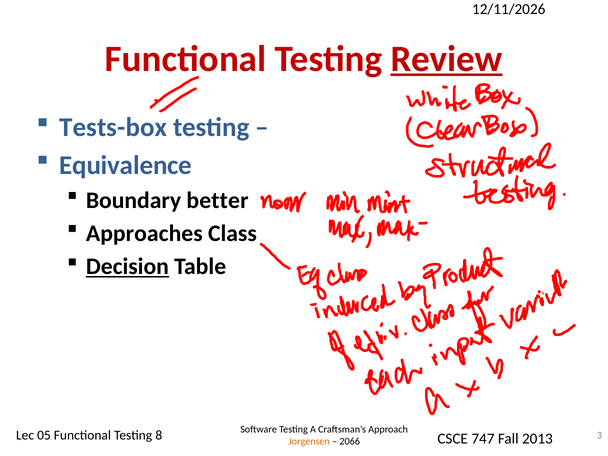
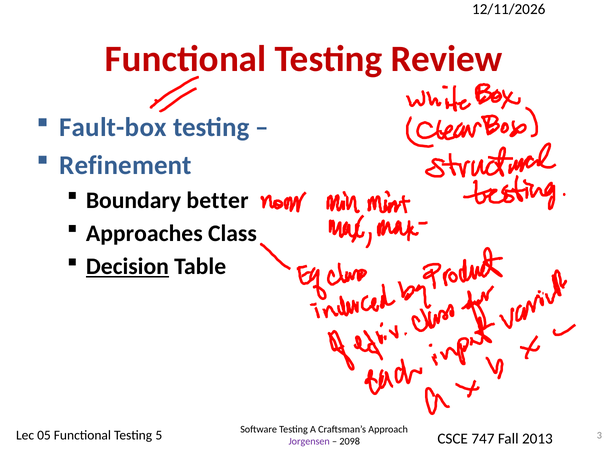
Review underline: present -> none
Tests-box: Tests-box -> Fault-box
Equivalence: Equivalence -> Refinement
8: 8 -> 5
Jorgensen colour: orange -> purple
2066: 2066 -> 2098
